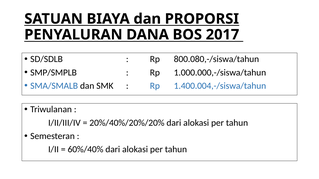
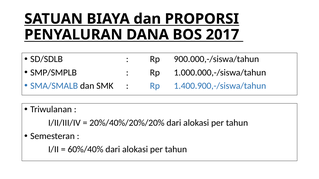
800.080,-/siswa/tahun: 800.080,-/siswa/tahun -> 900.000,-/siswa/tahun
1.400.004,-/siswa/tahun: 1.400.004,-/siswa/tahun -> 1.400.900,-/siswa/tahun
